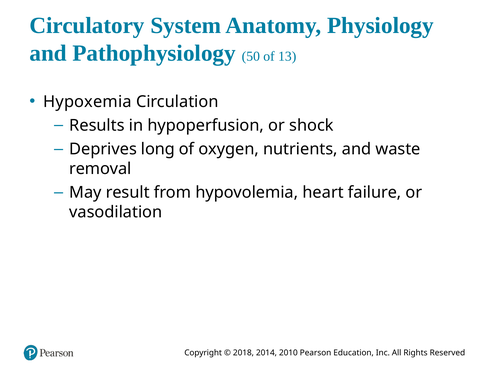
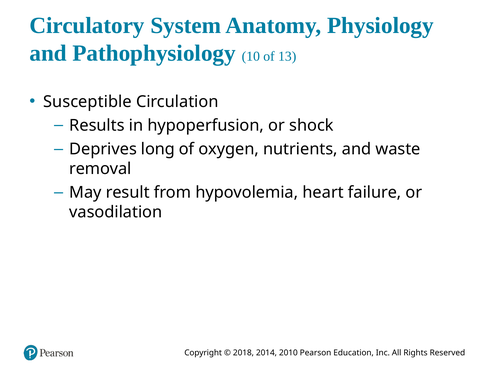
50: 50 -> 10
Hypoxemia: Hypoxemia -> Susceptible
